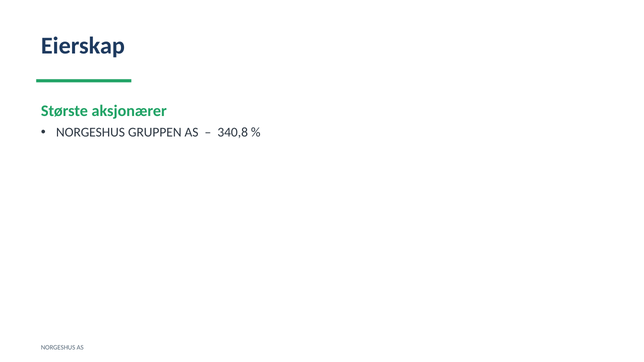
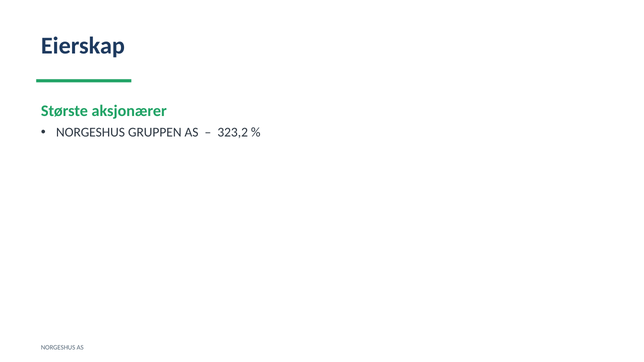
340,8: 340,8 -> 323,2
